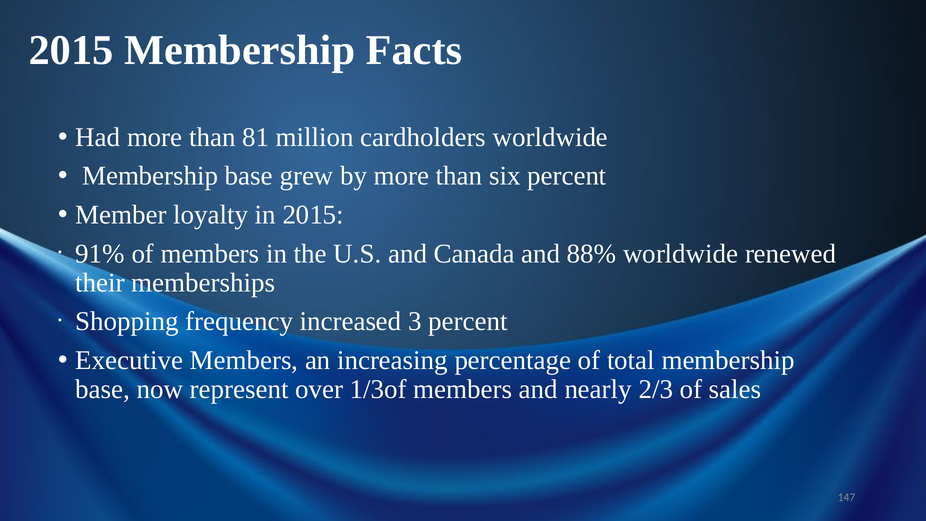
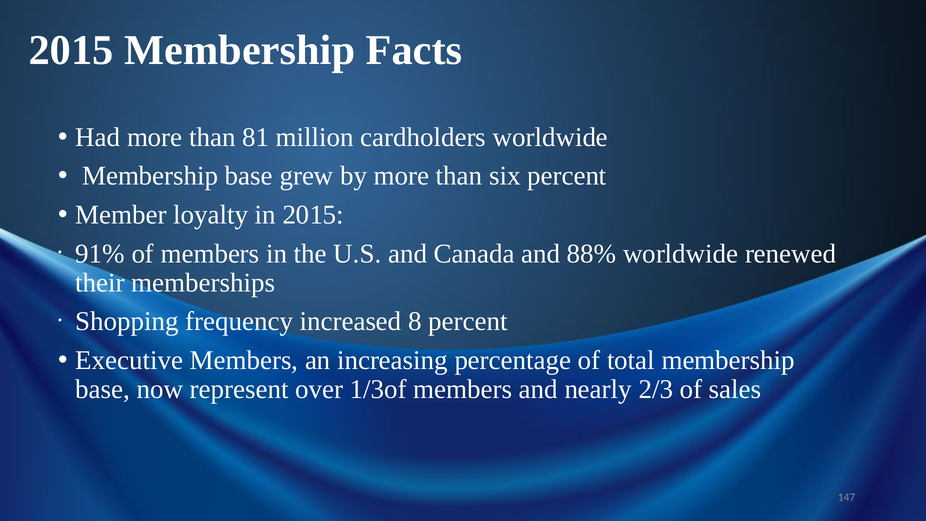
3: 3 -> 8
